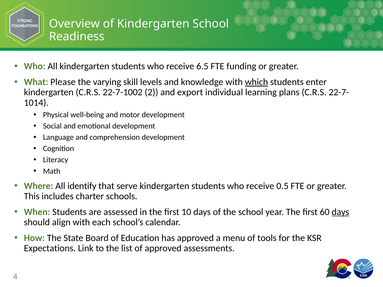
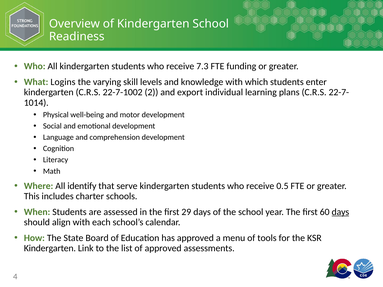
6.5: 6.5 -> 7.3
Please: Please -> Logins
which underline: present -> none
10: 10 -> 29
Expectations at (50, 248): Expectations -> Kindergarten
